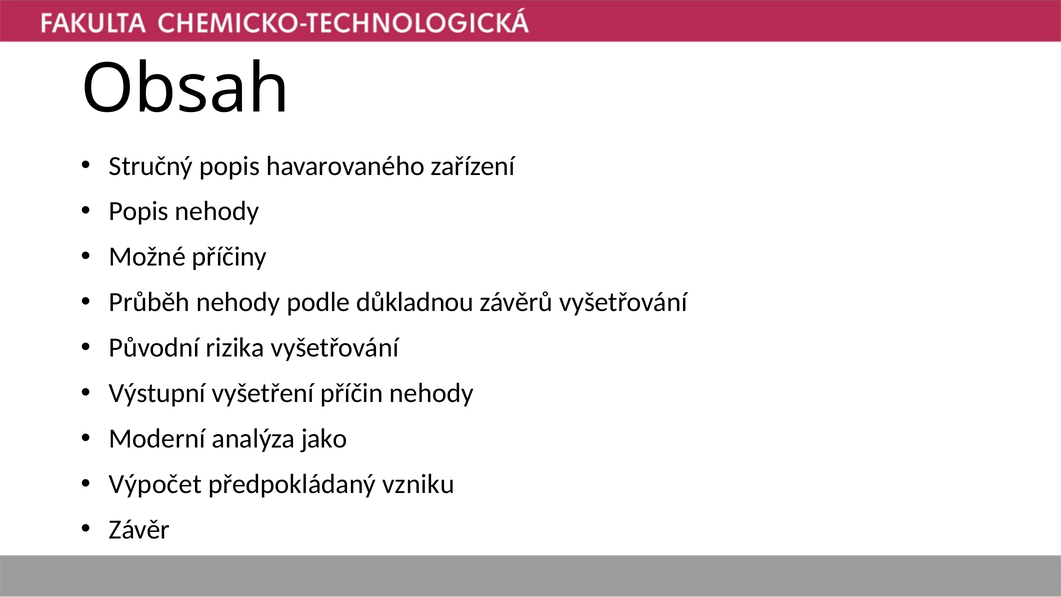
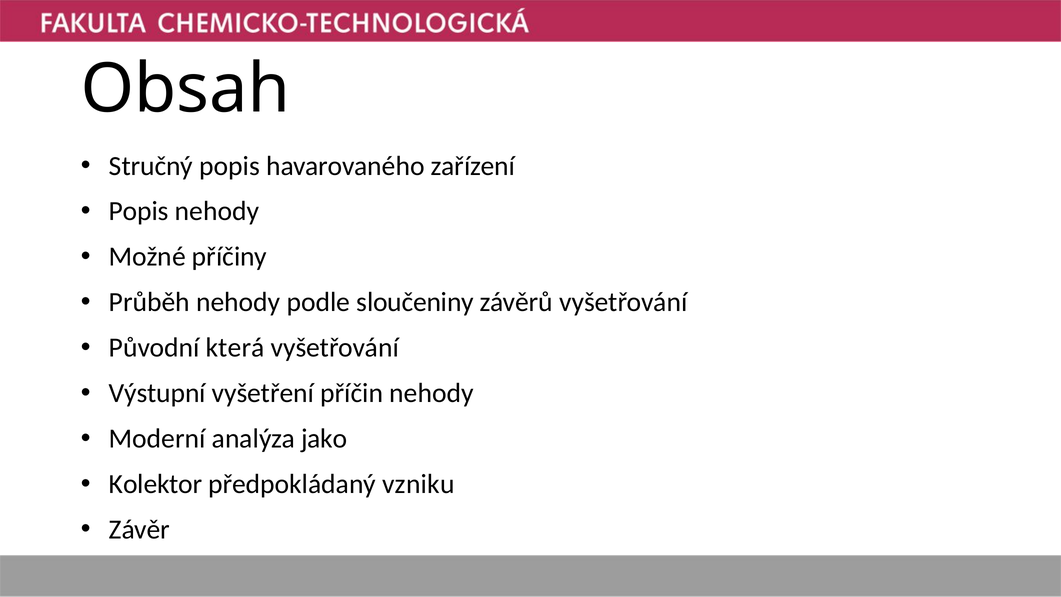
důkladnou: důkladnou -> sloučeniny
rizika: rizika -> která
Výpočet: Výpočet -> Kolektor
